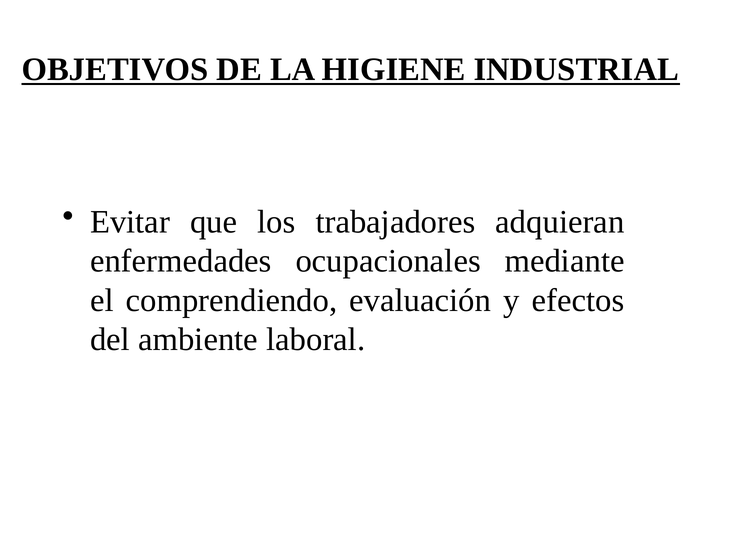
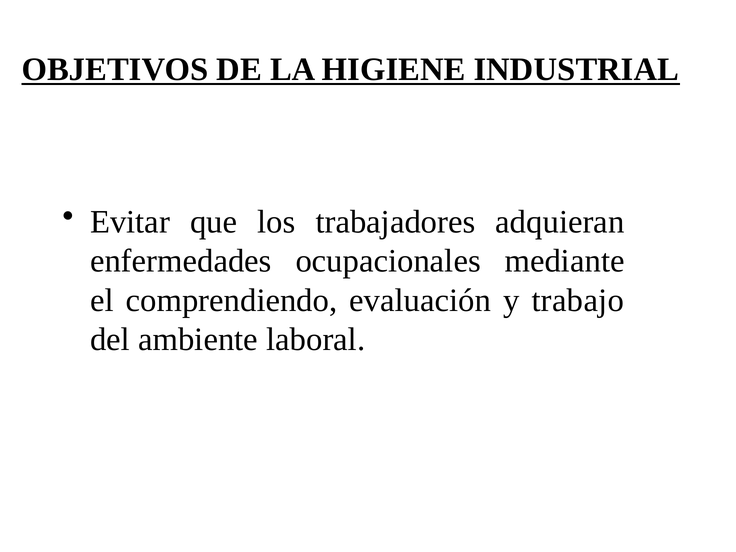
efectos: efectos -> trabajo
